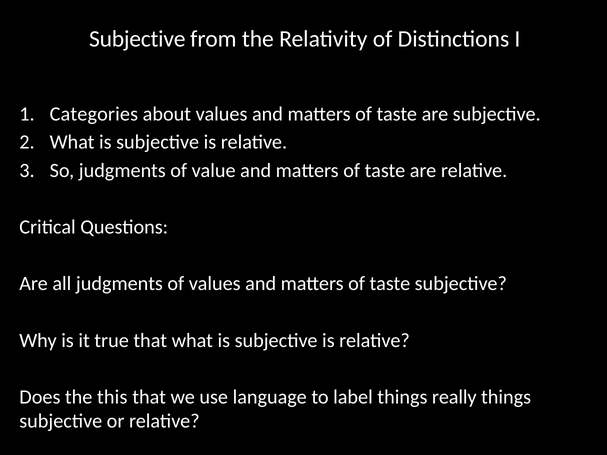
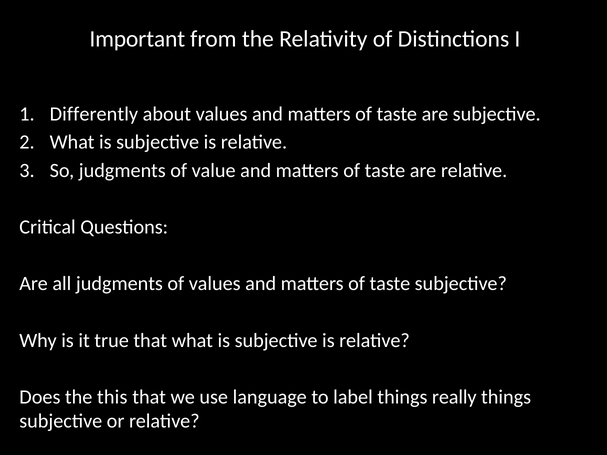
Subjective at (137, 39): Subjective -> Important
Categories: Categories -> Differently
